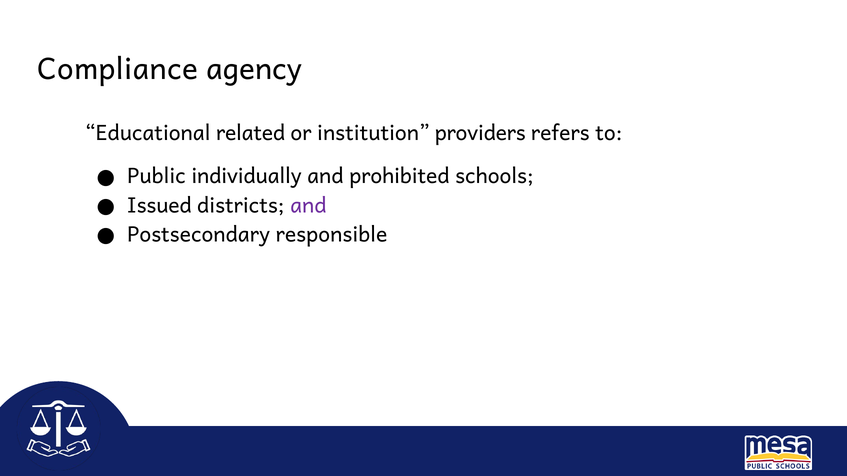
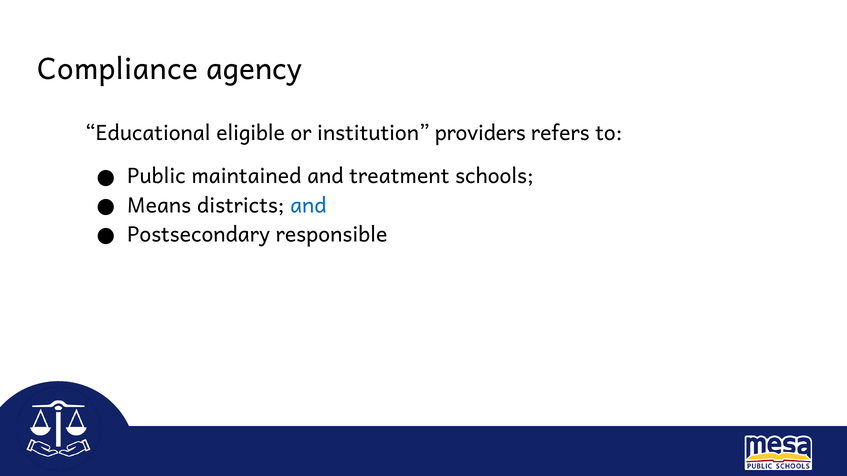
related: related -> eligible
individually: individually -> maintained
prohibited: prohibited -> treatment
Issued: Issued -> Means
and at (308, 206) colour: purple -> blue
